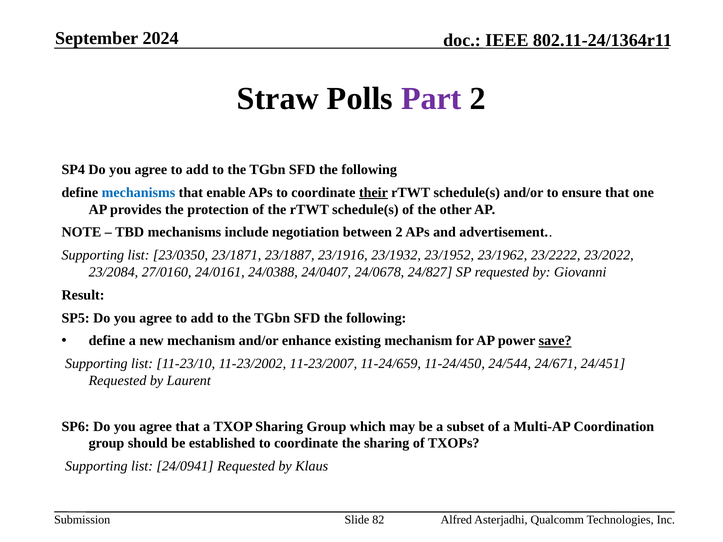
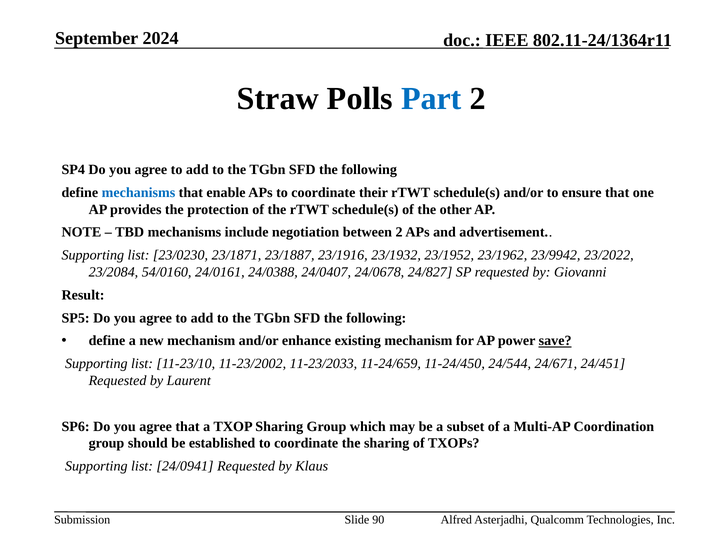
Part colour: purple -> blue
their underline: present -> none
23/0350: 23/0350 -> 23/0230
23/2222: 23/2222 -> 23/9942
27/0160: 27/0160 -> 54/0160
11-23/2007: 11-23/2007 -> 11-23/2033
82: 82 -> 90
